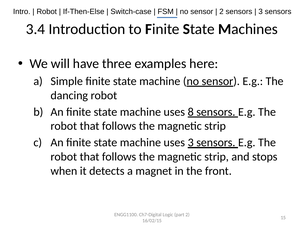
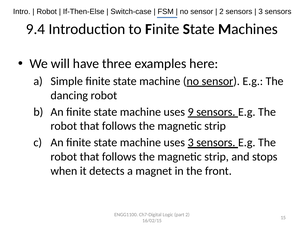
3.4: 3.4 -> 9.4
8: 8 -> 9
